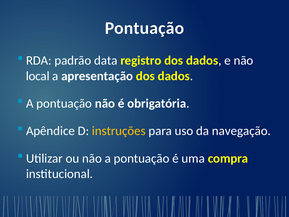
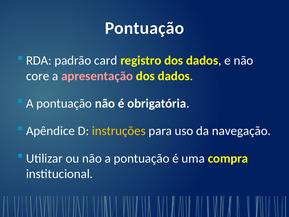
data: data -> card
local: local -> core
apresentação colour: white -> pink
